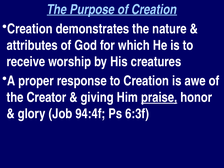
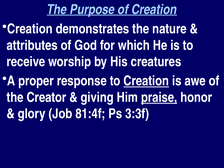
Creation at (146, 81) underline: none -> present
94:4f: 94:4f -> 81:4f
6:3f: 6:3f -> 3:3f
